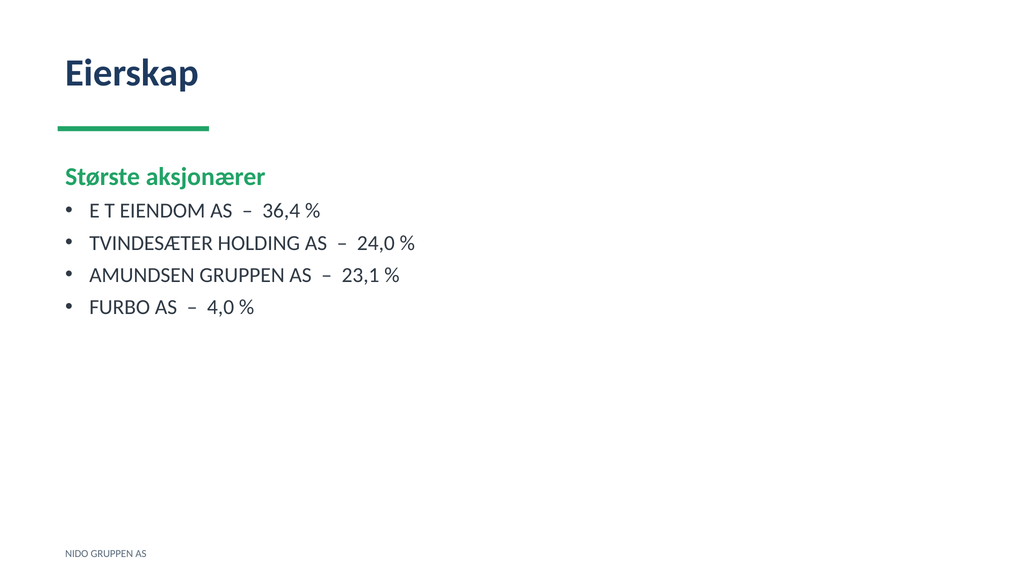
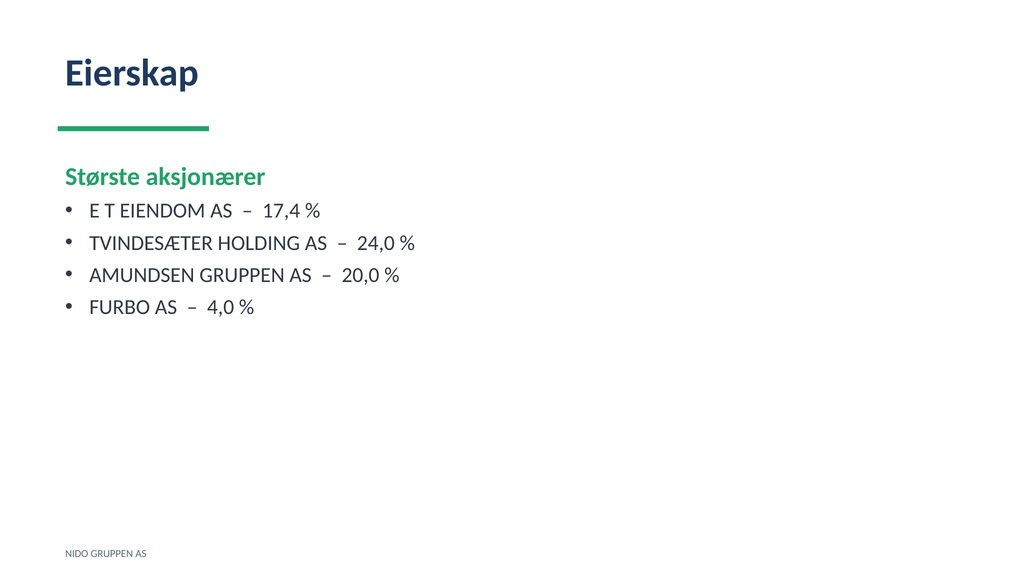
36,4: 36,4 -> 17,4
23,1: 23,1 -> 20,0
